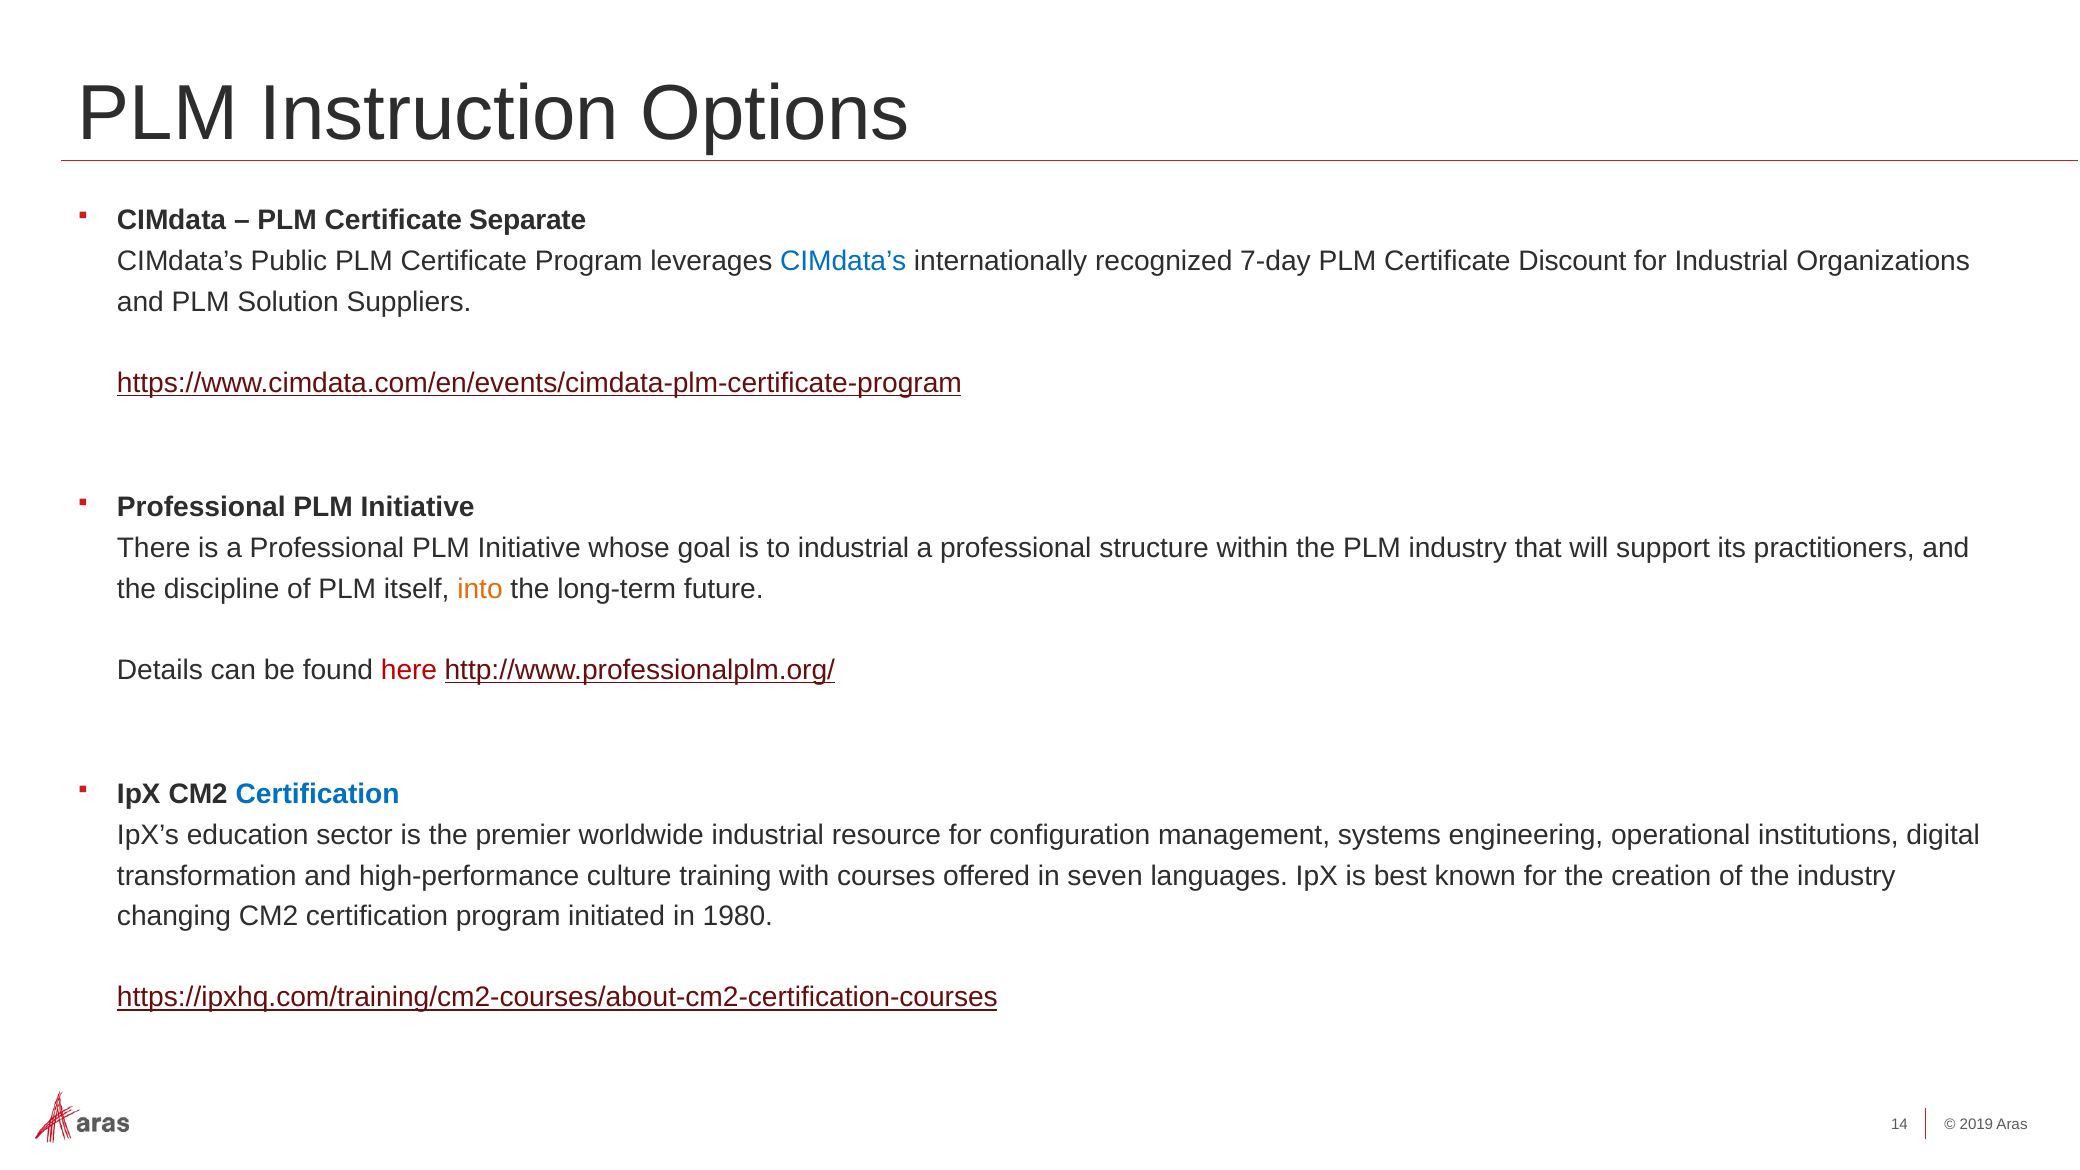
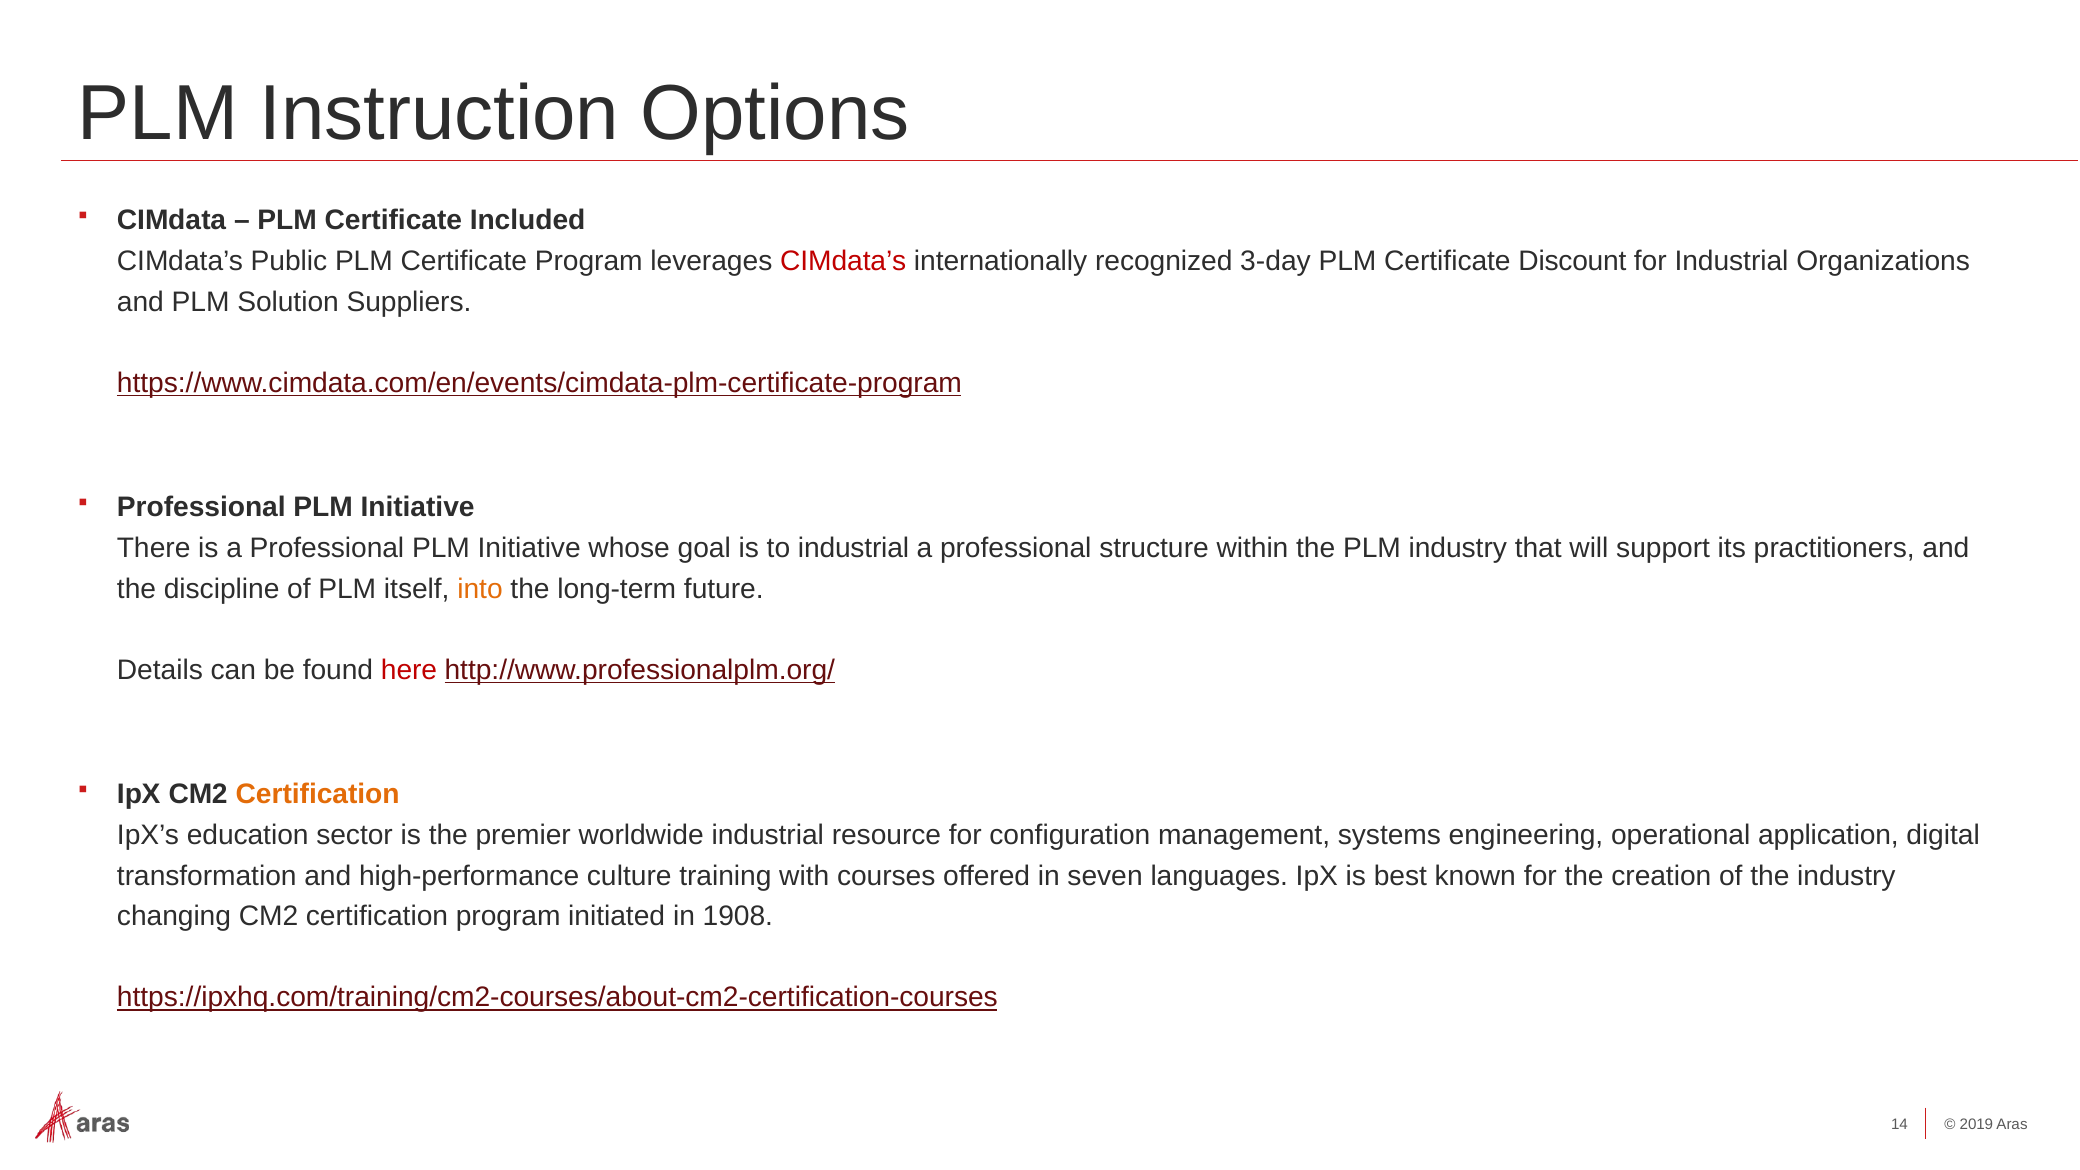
Separate: Separate -> Included
CIMdata’s at (843, 261) colour: blue -> red
7-day: 7-day -> 3-day
Certification at (318, 795) colour: blue -> orange
institutions: institutions -> application
1980: 1980 -> 1908
